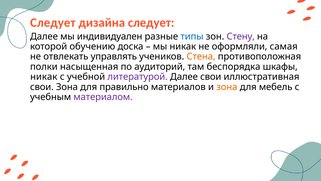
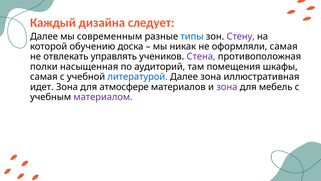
Следует at (53, 23): Следует -> Каждый
индивидуален: индивидуален -> современным
Стена colour: orange -> purple
беспорядка: беспорядка -> помещения
никак at (44, 77): никак -> самая
литературой colour: purple -> blue
Далее свои: свои -> зона
свои at (42, 87): свои -> идет
правильно: правильно -> атмосфере
зона at (227, 87) colour: orange -> purple
